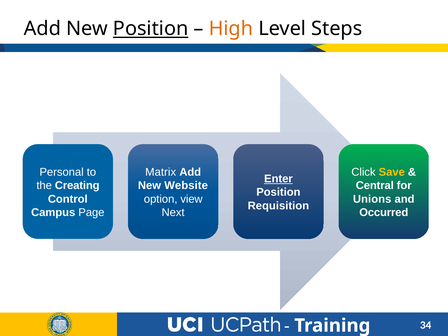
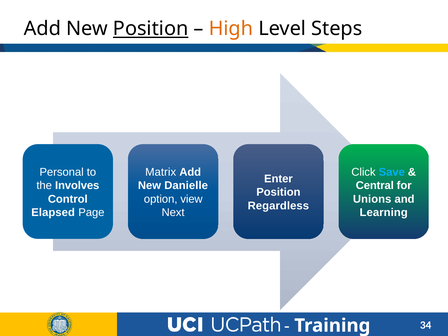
Save colour: yellow -> light blue
Enter underline: present -> none
Creating: Creating -> Involves
Website: Website -> Danielle
Requisition: Requisition -> Regardless
Campus: Campus -> Elapsed
Occurred: Occurred -> Learning
